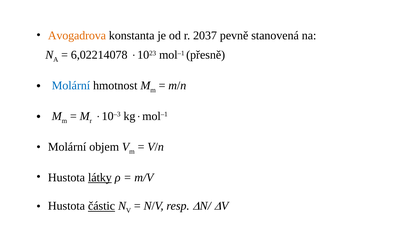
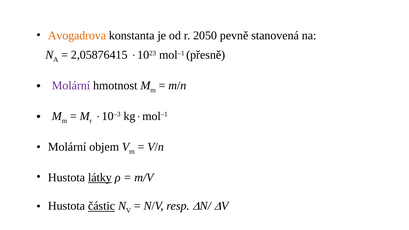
2037: 2037 -> 2050
6,02214078: 6,02214078 -> 2,05876415
Molární at (71, 86) colour: blue -> purple
